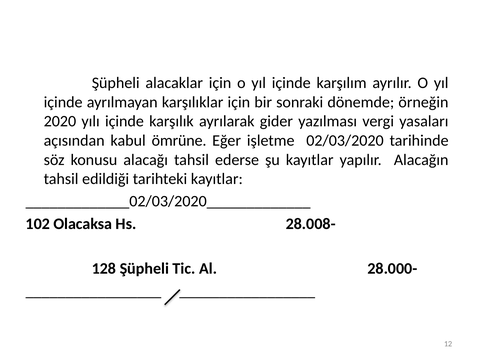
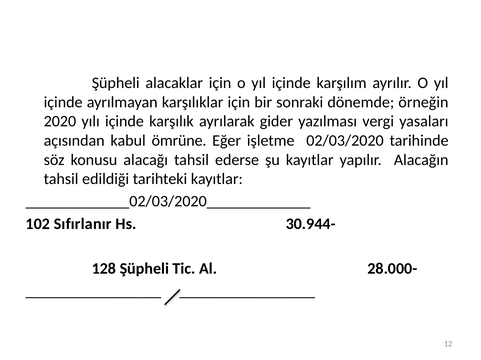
Olacaksa: Olacaksa -> Sıfırlanır
28.008-: 28.008- -> 30.944-
